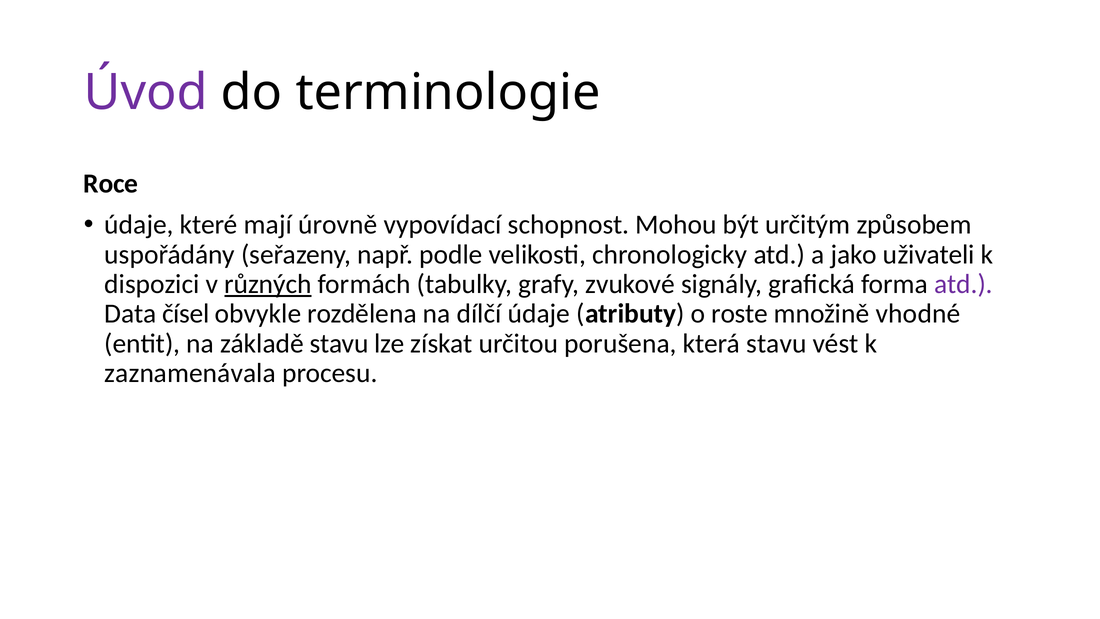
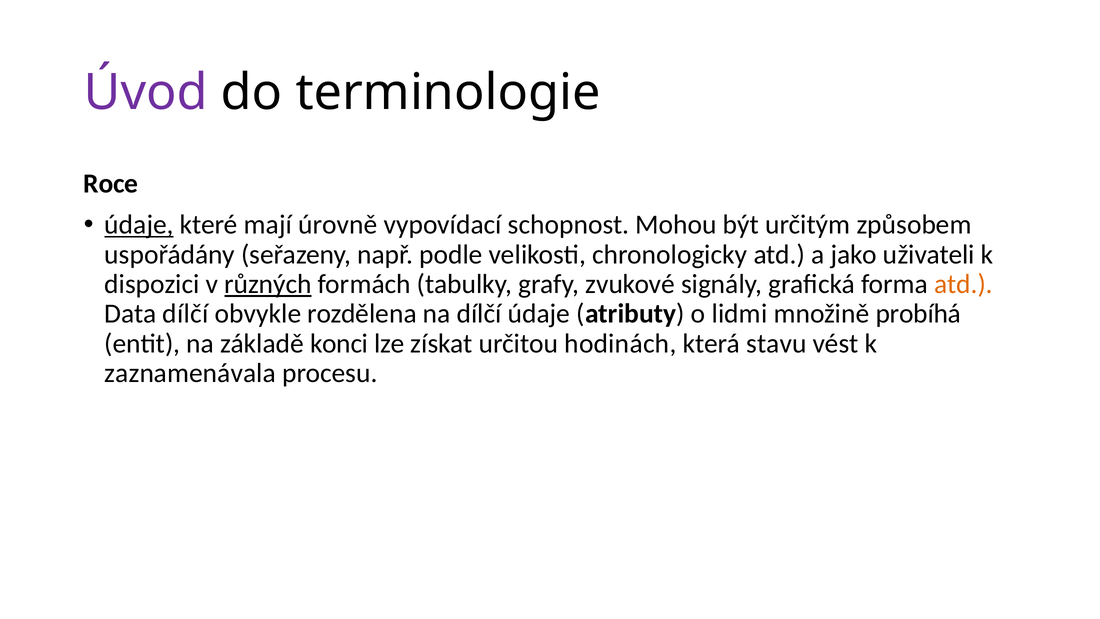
údaje at (139, 225) underline: none -> present
atd at (963, 284) colour: purple -> orange
Data čísel: čísel -> dílčí
roste: roste -> lidmi
vhodné: vhodné -> probíhá
základě stavu: stavu -> konci
porušena: porušena -> hodinách
